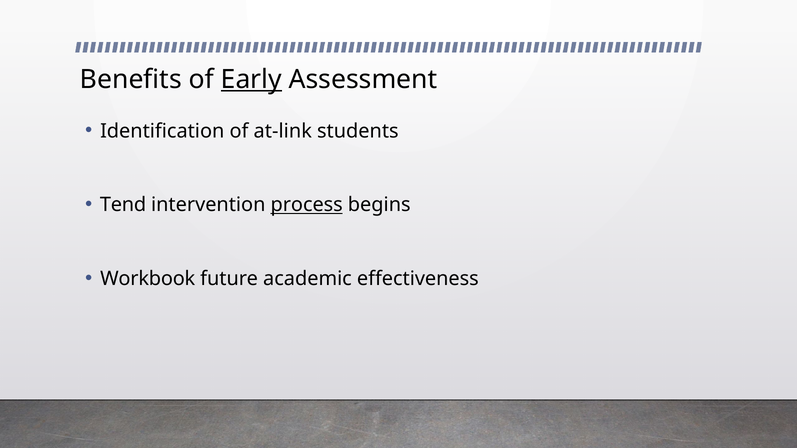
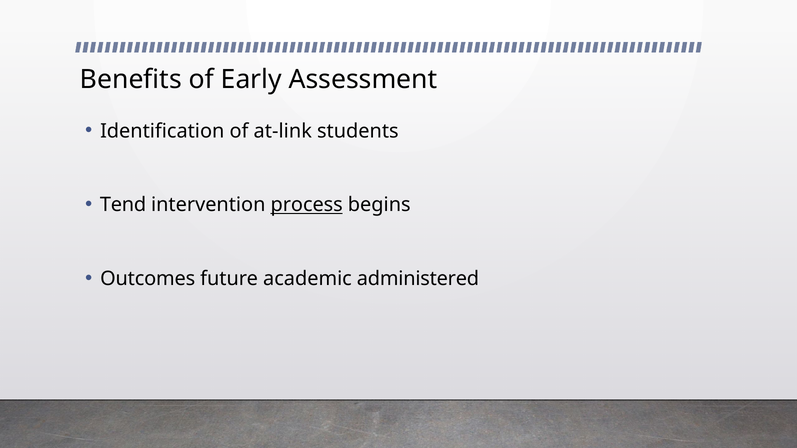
Early underline: present -> none
Workbook: Workbook -> Outcomes
effectiveness: effectiveness -> administered
